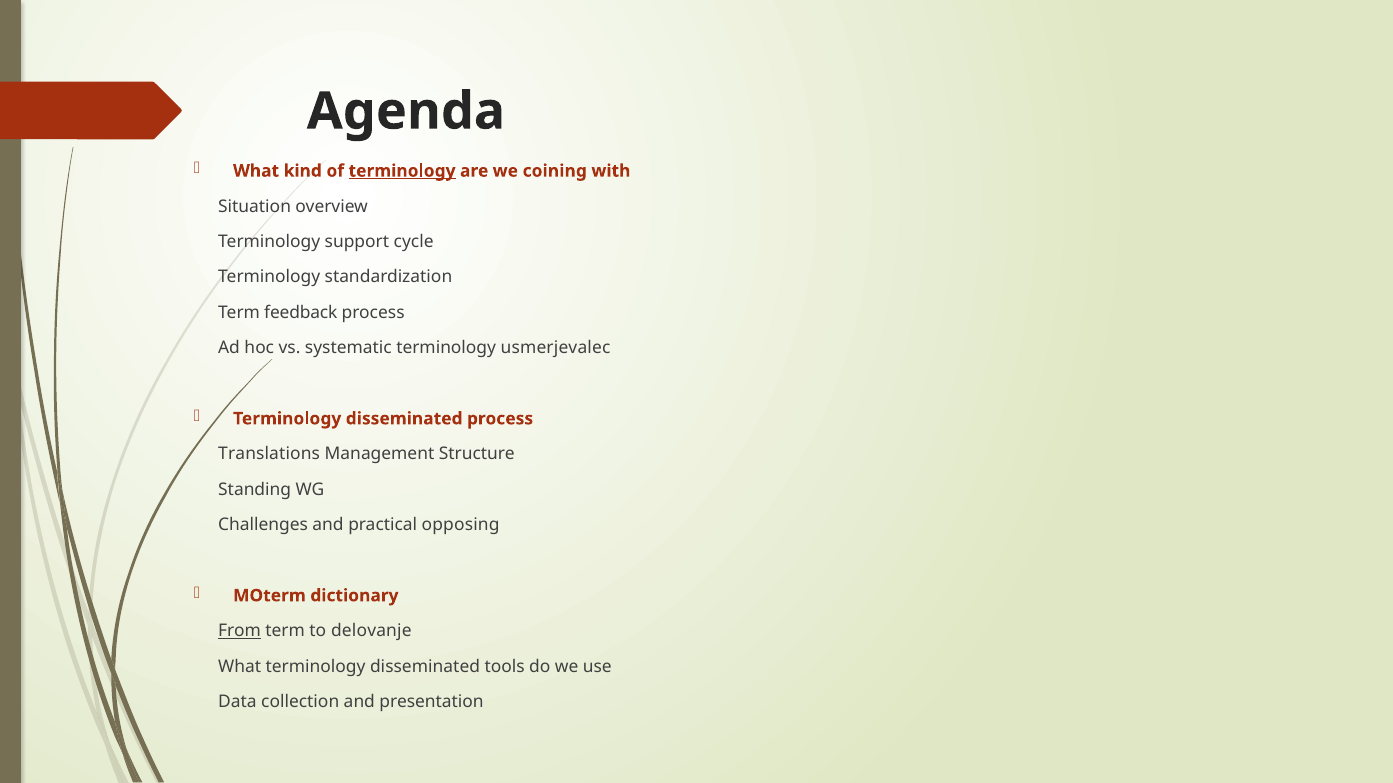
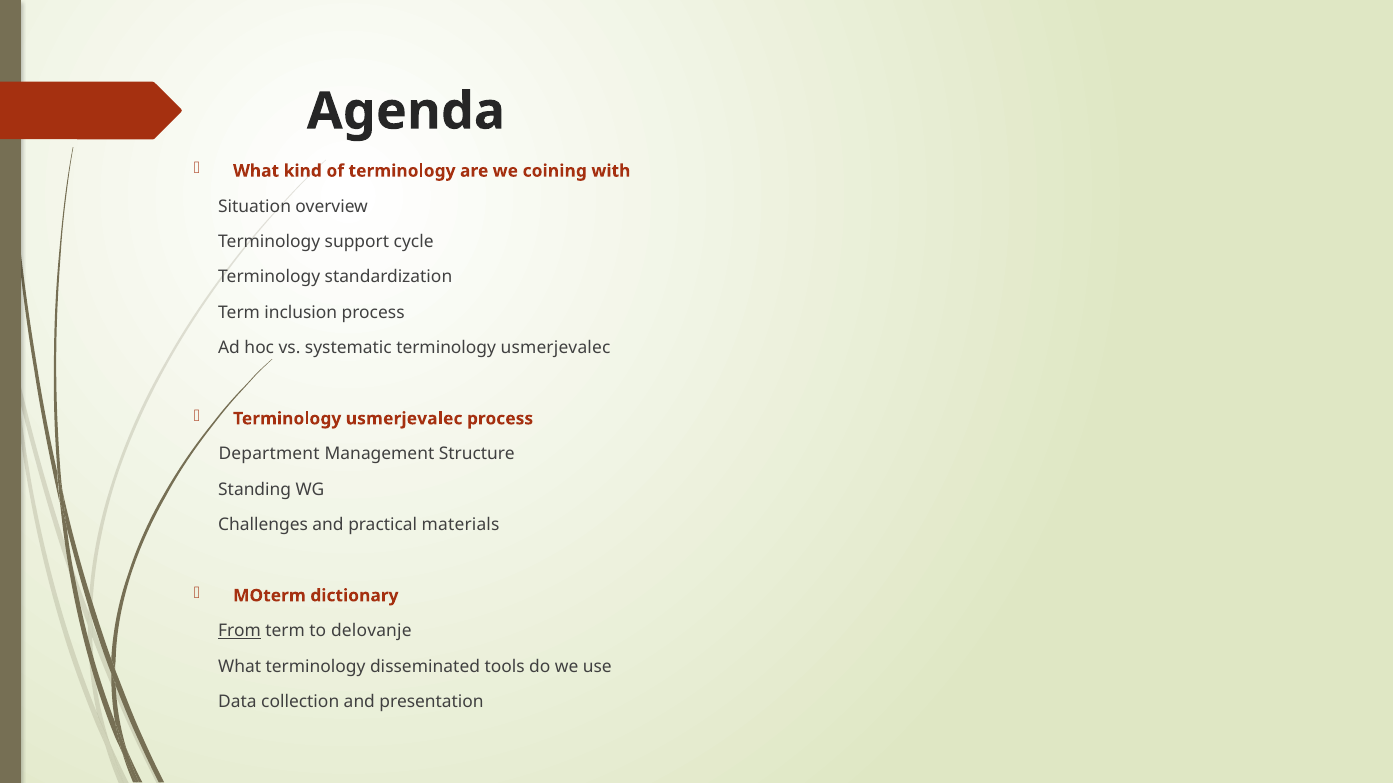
terminology at (402, 171) underline: present -> none
feedback: feedback -> inclusion
disseminated at (404, 419): disseminated -> usmerjevalec
Translations: Translations -> Department
opposing: opposing -> materials
